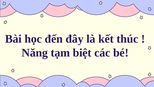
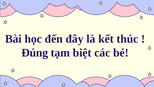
Năng: Năng -> Đúng
